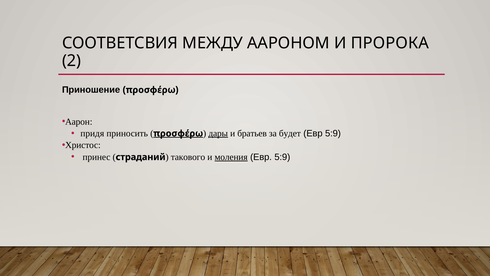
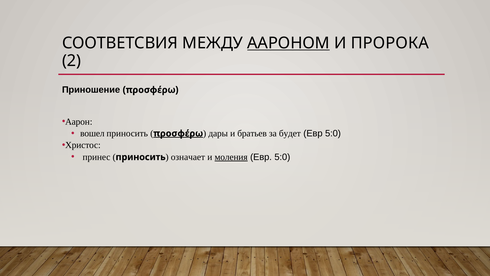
ААРОНОМ underline: none -> present
придя: придя -> вошел
дары underline: present -> none
5:9 at (333, 133): 5:9 -> 5:0
страданий at (141, 157): страданий -> приносить
такового: такового -> означает
5:9 at (282, 157): 5:9 -> 5:0
